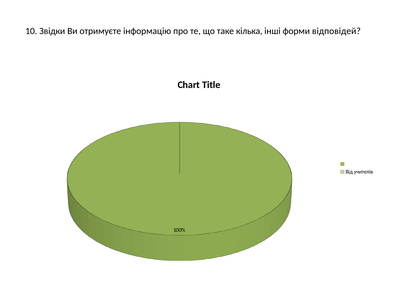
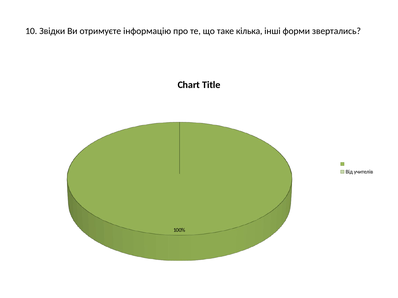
відповідей: відповідей -> звертались
